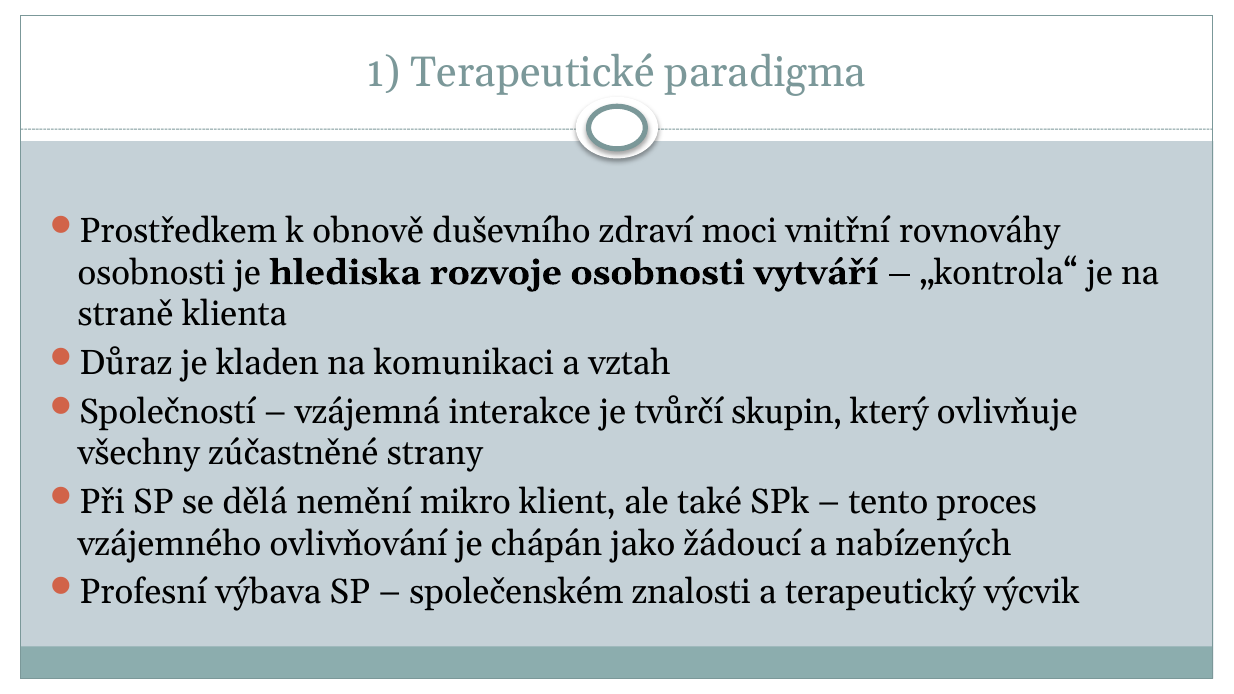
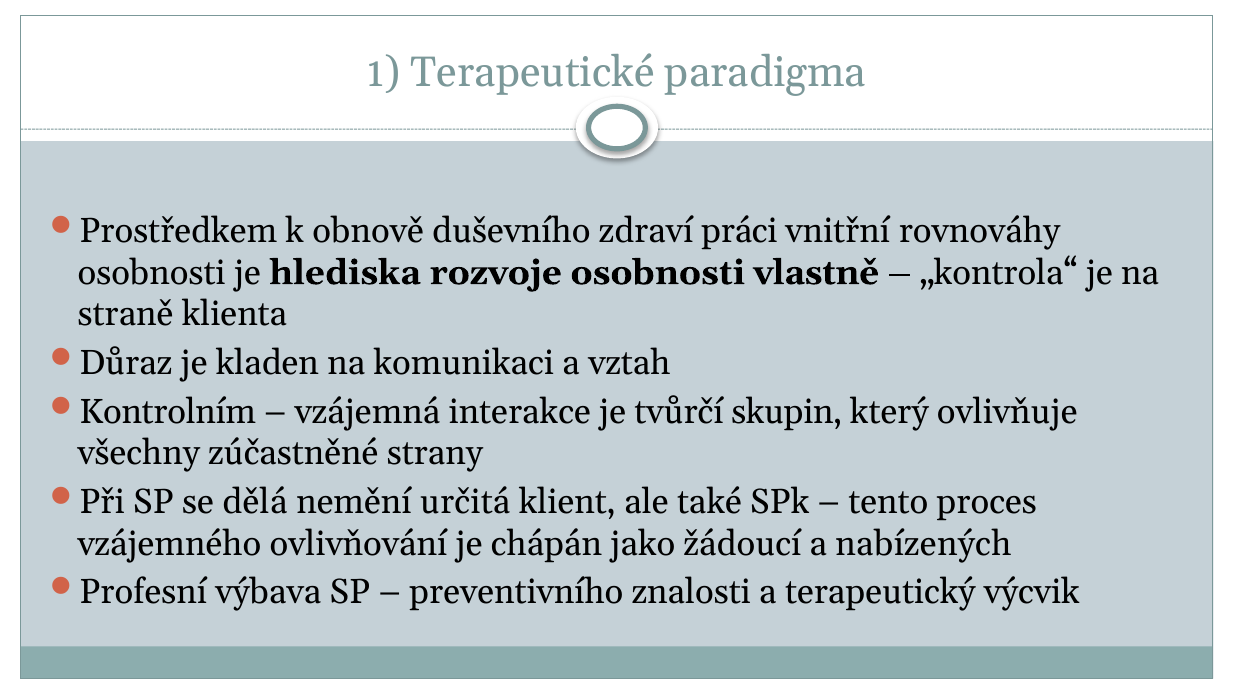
moci: moci -> práci
vytváří: vytváří -> vlastně
Společností: Společností -> Kontrolním
mikro: mikro -> určitá
společenském: společenském -> preventivního
